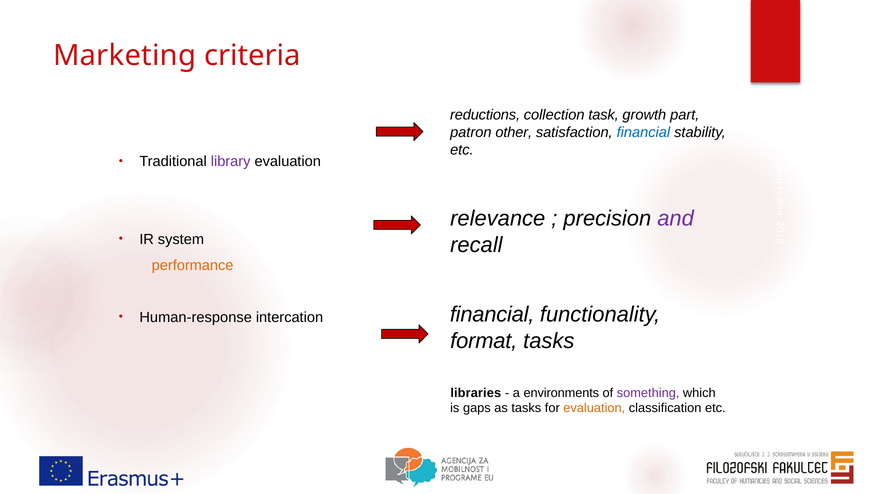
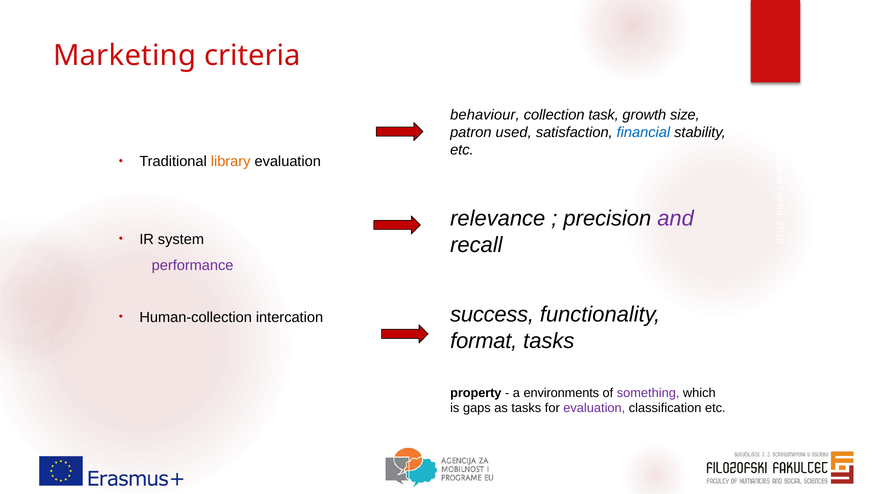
reductions: reductions -> behaviour
part: part -> size
other: other -> used
library colour: purple -> orange
performance colour: orange -> purple
financial at (492, 314): financial -> success
Human-response: Human-response -> Human-collection
libraries: libraries -> property
evaluation at (594, 408) colour: orange -> purple
